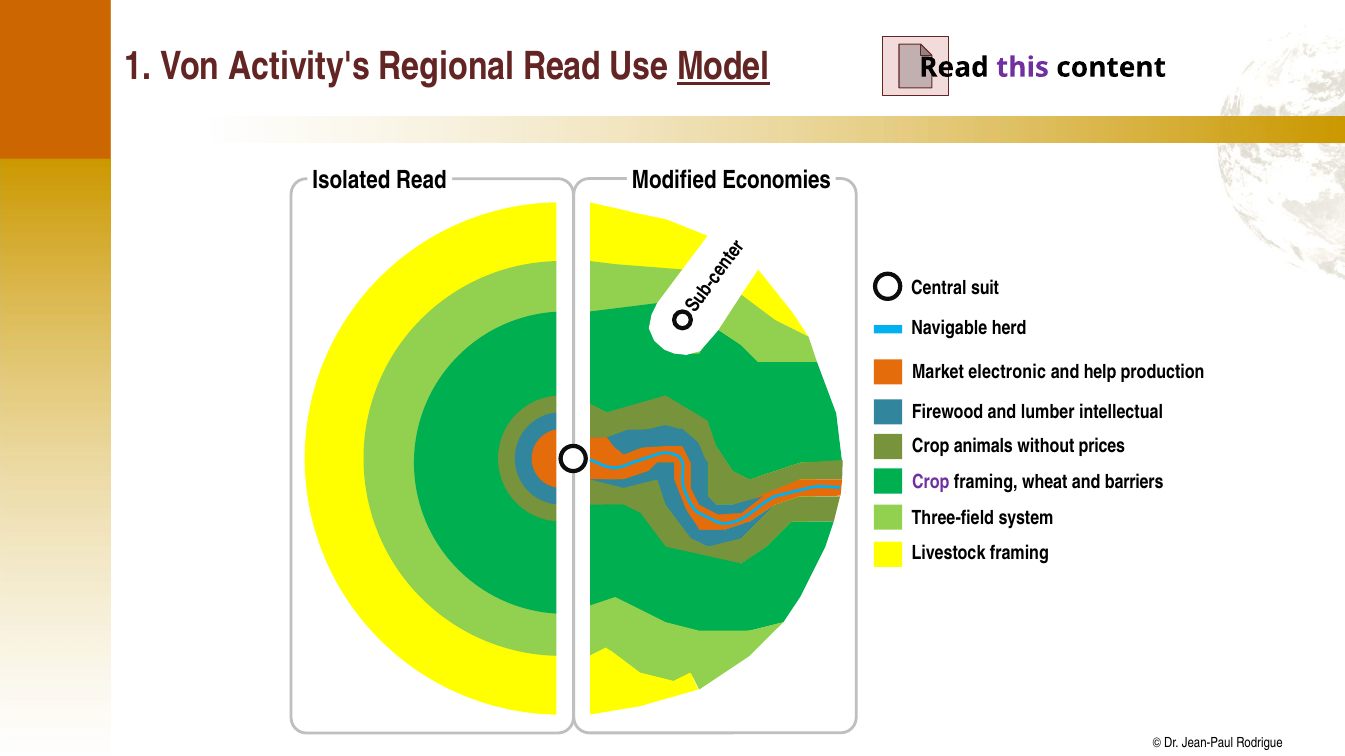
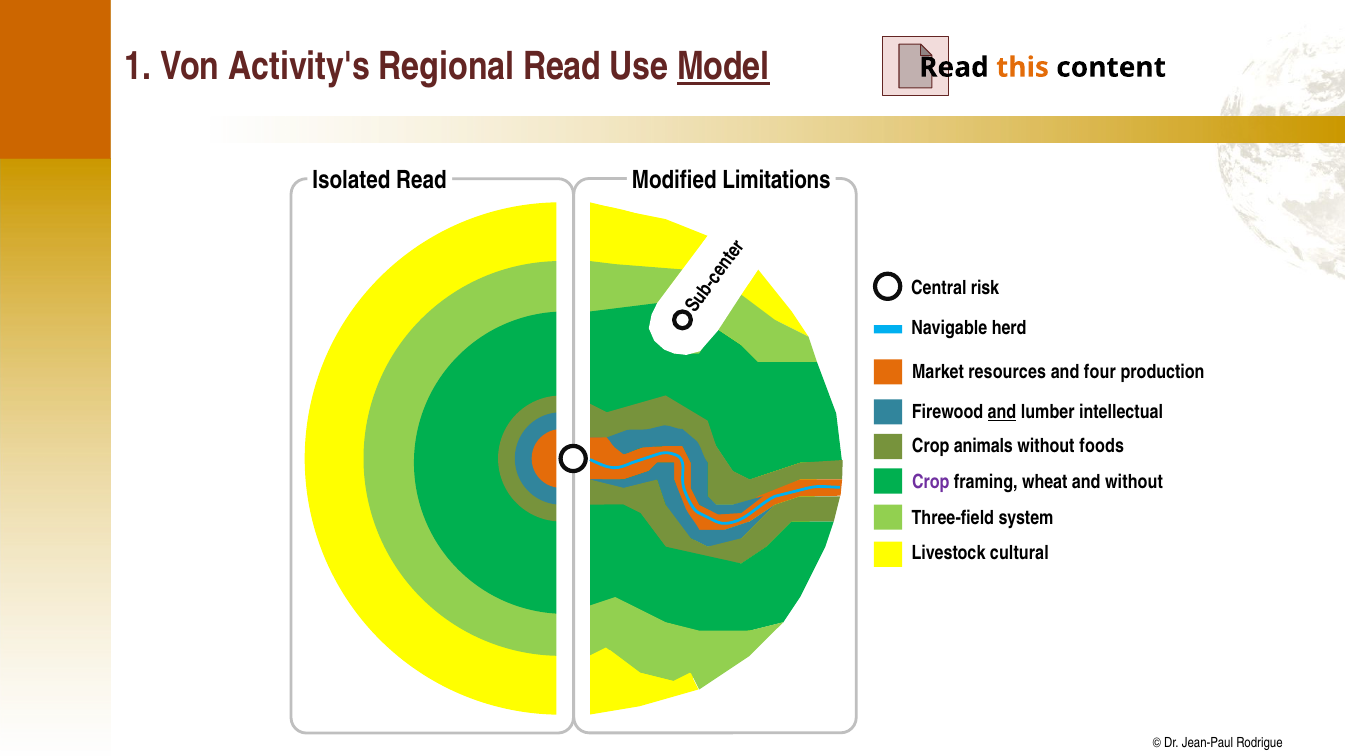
this colour: purple -> orange
Economies: Economies -> Limitations
suit: suit -> risk
electronic: electronic -> resources
help: help -> four
and at (1002, 412) underline: none -> present
prices: prices -> foods
and barriers: barriers -> without
Livestock framing: framing -> cultural
